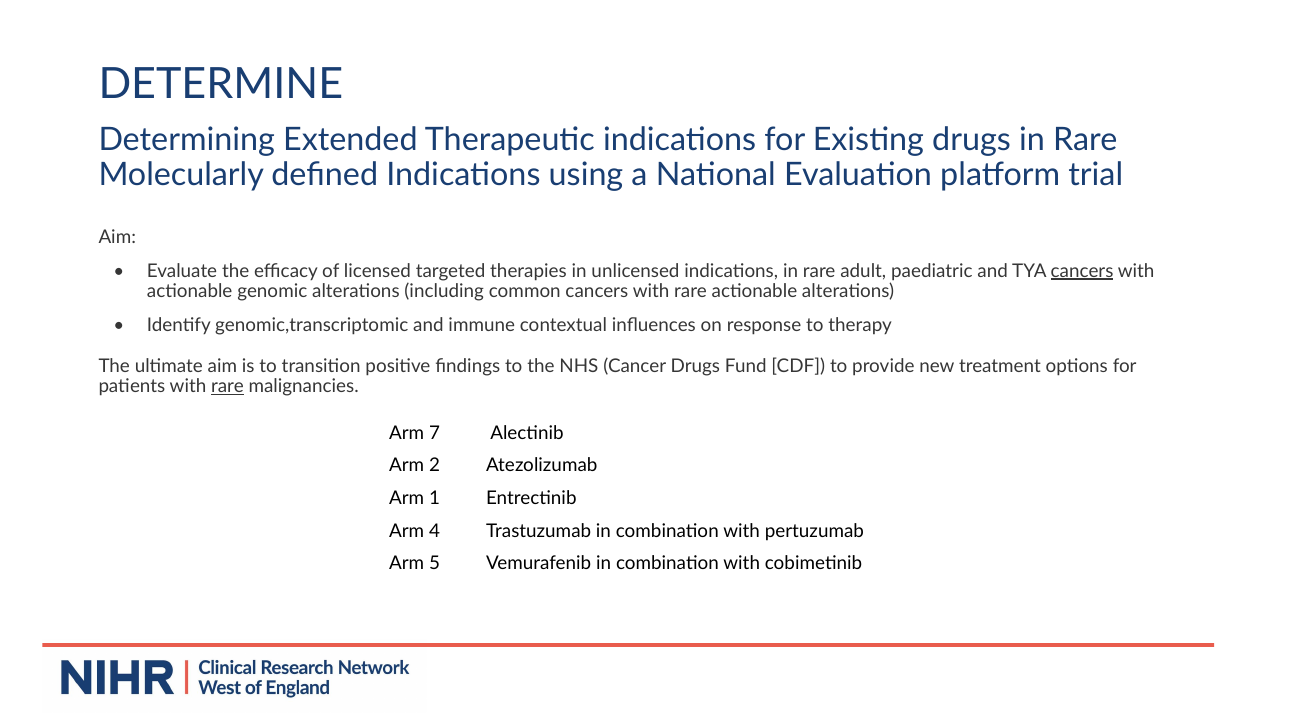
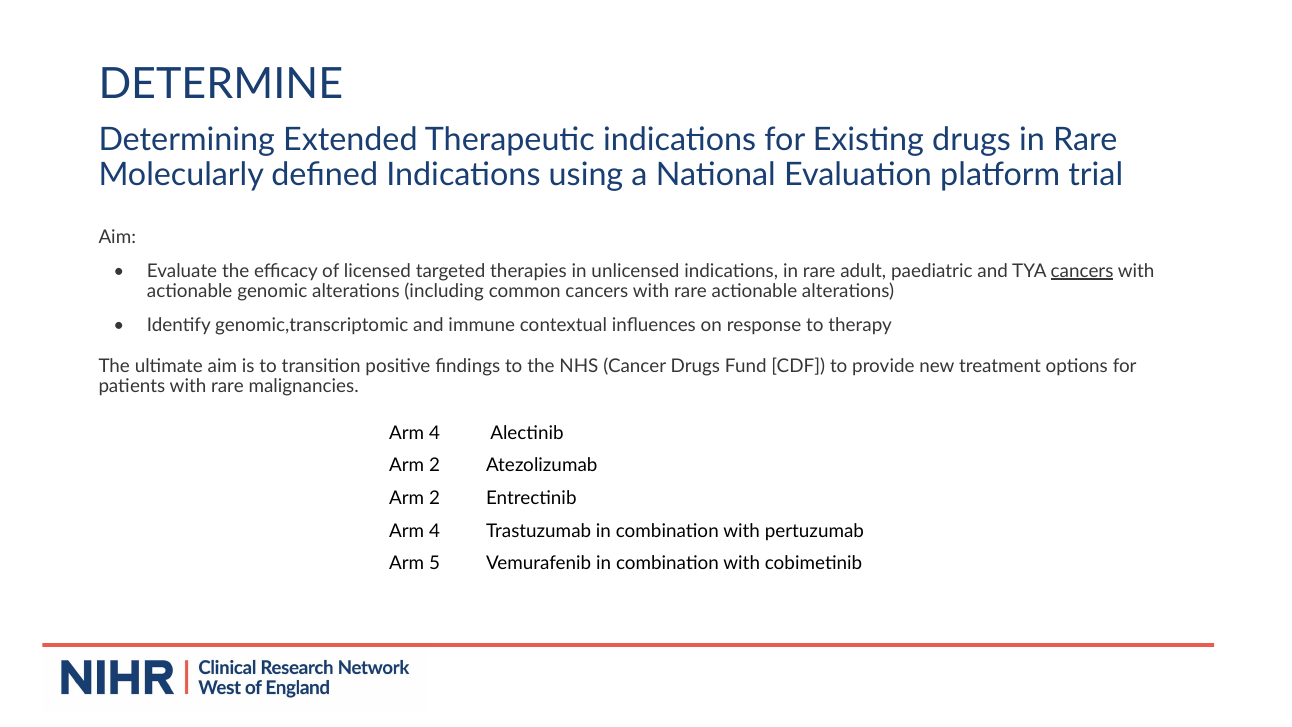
rare at (227, 386) underline: present -> none
7 at (435, 433): 7 -> 4
1 at (435, 498): 1 -> 2
